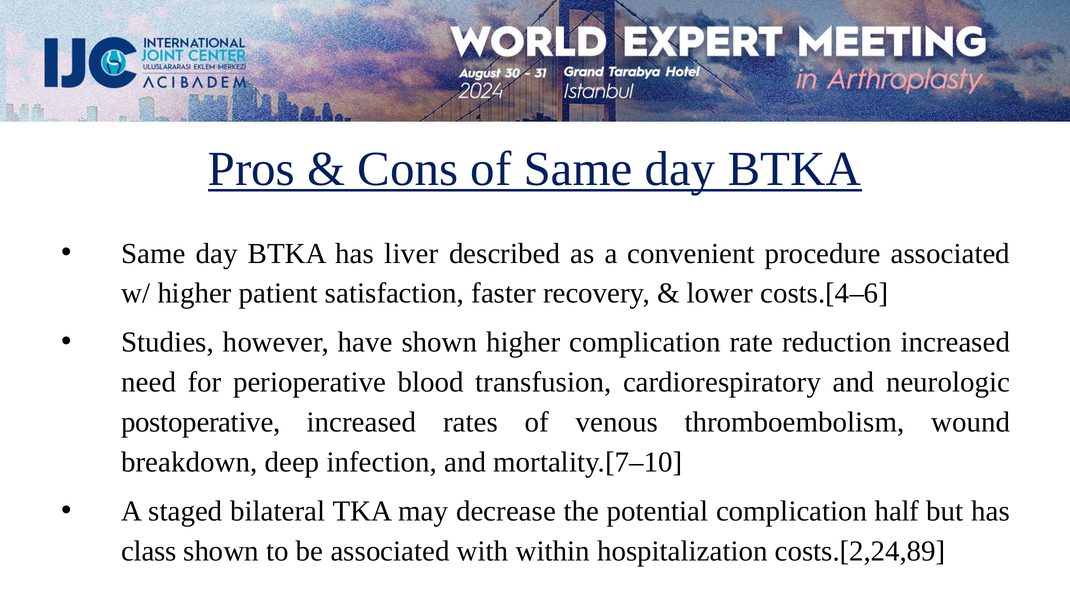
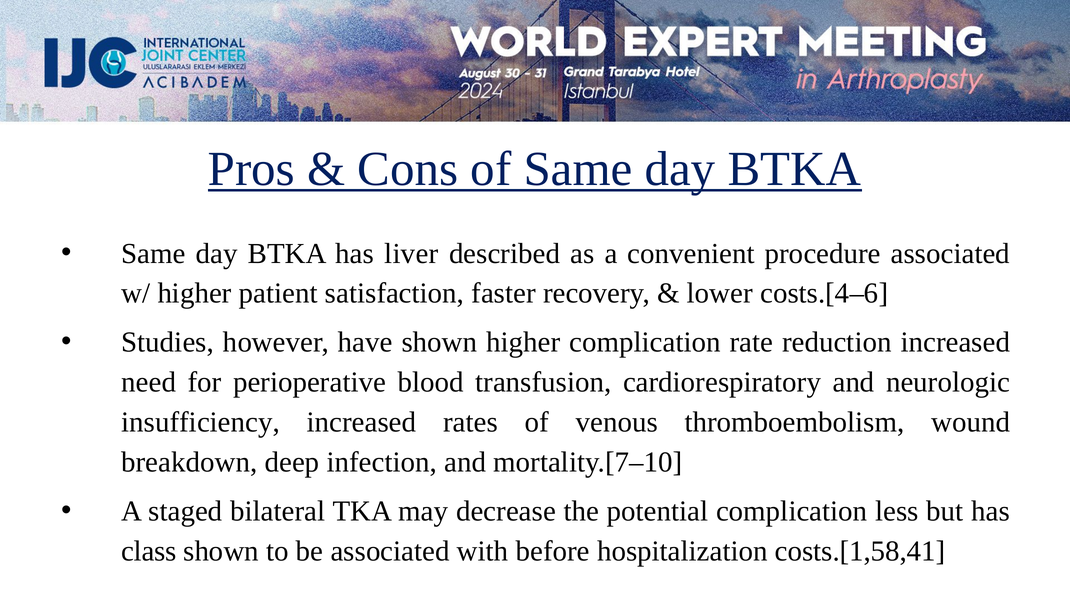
postoperative: postoperative -> insufficiency
half: half -> less
within: within -> before
costs.[2,24,89: costs.[2,24,89 -> costs.[1,58,41
